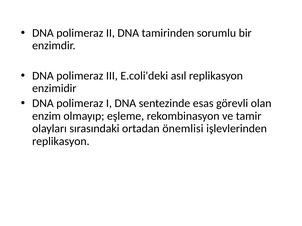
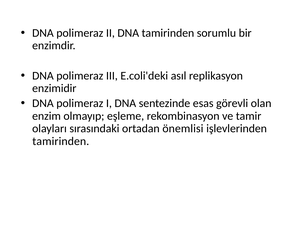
replikasyon at (61, 142): replikasyon -> tamirinden
